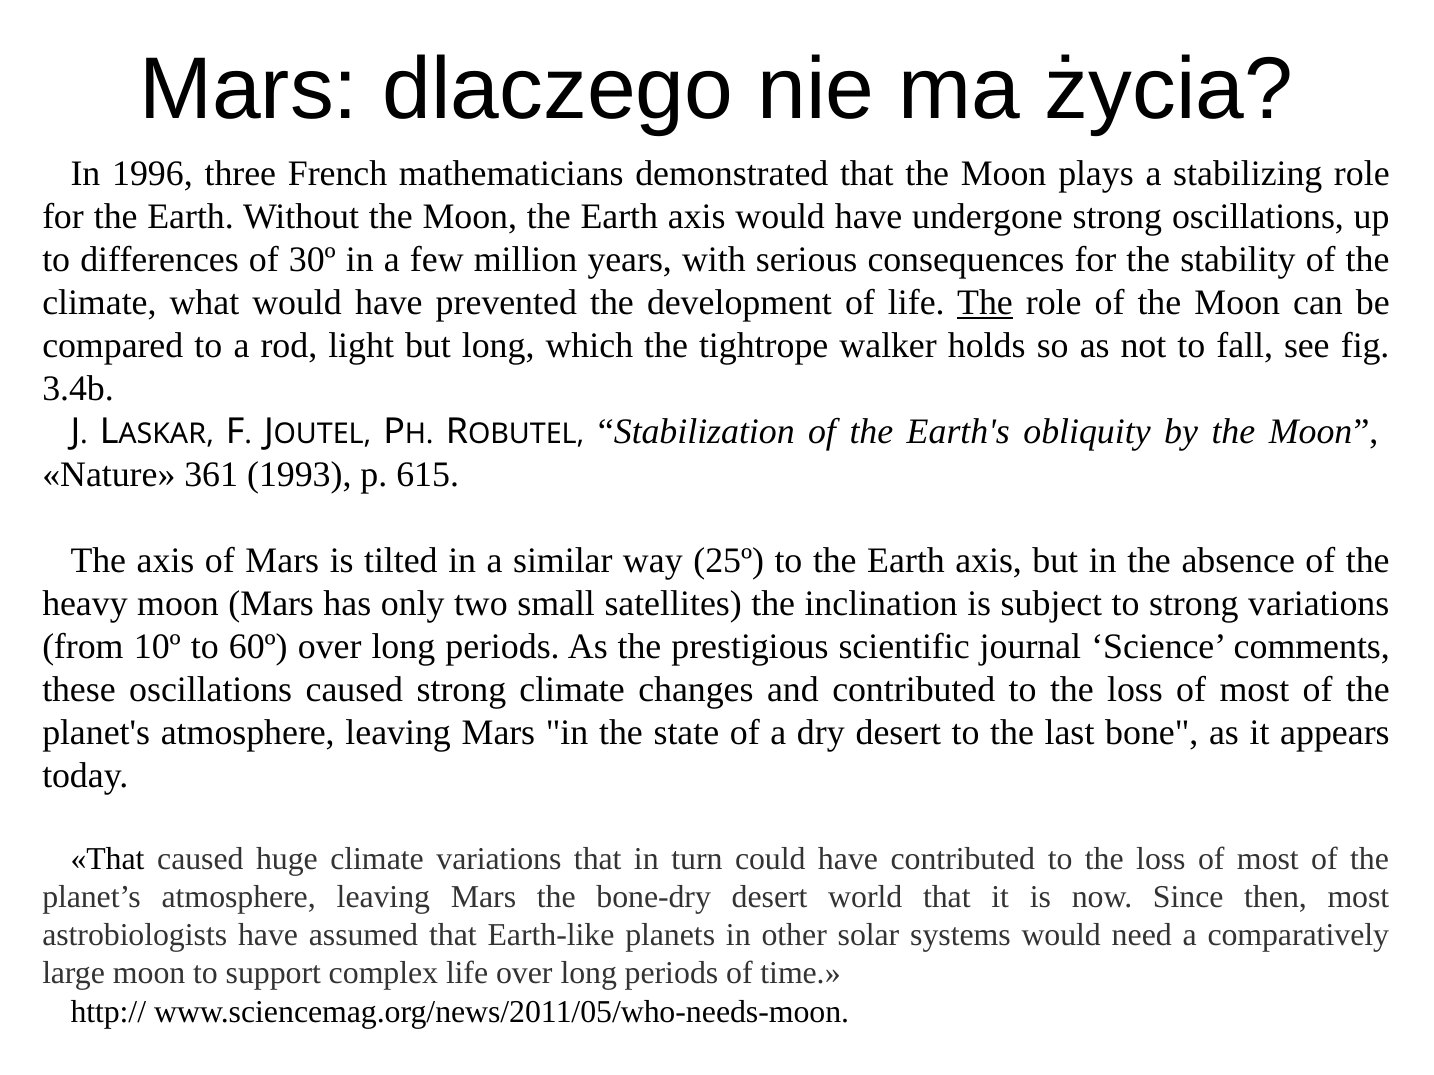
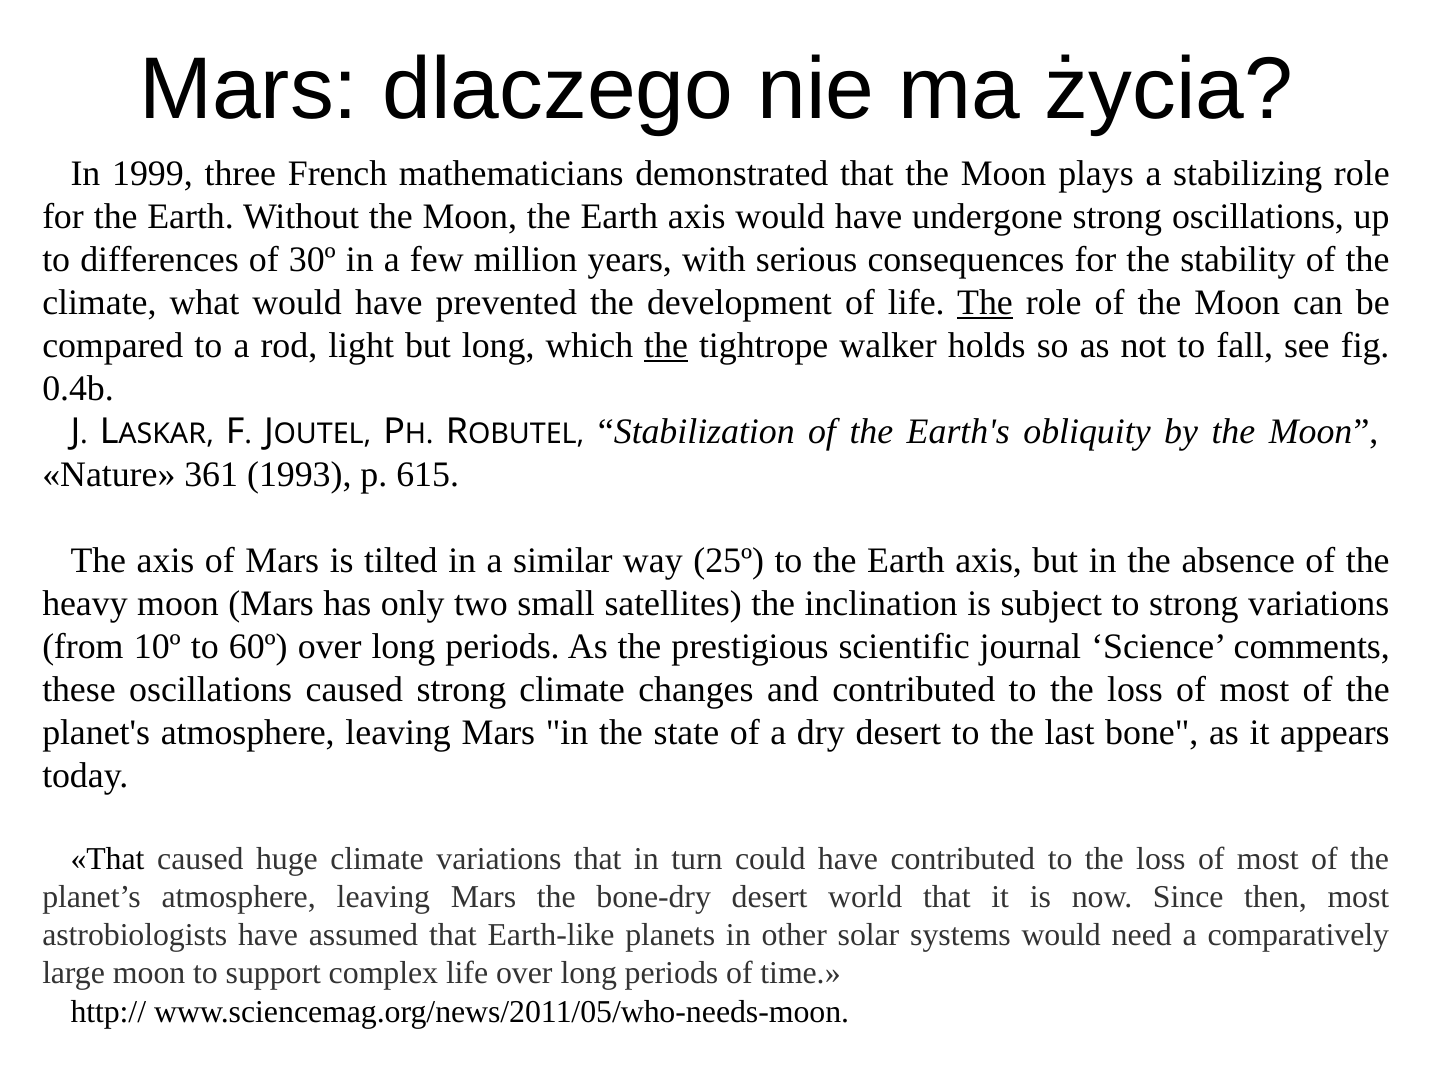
1996: 1996 -> 1999
the at (666, 346) underline: none -> present
3.4b: 3.4b -> 0.4b
